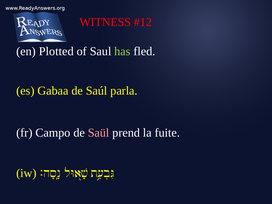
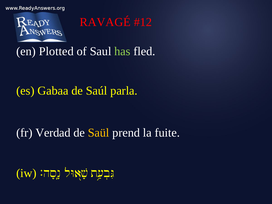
WITNESS: WITNESS -> RAVAGÉ
Campo: Campo -> Verdad
Saül colour: pink -> yellow
